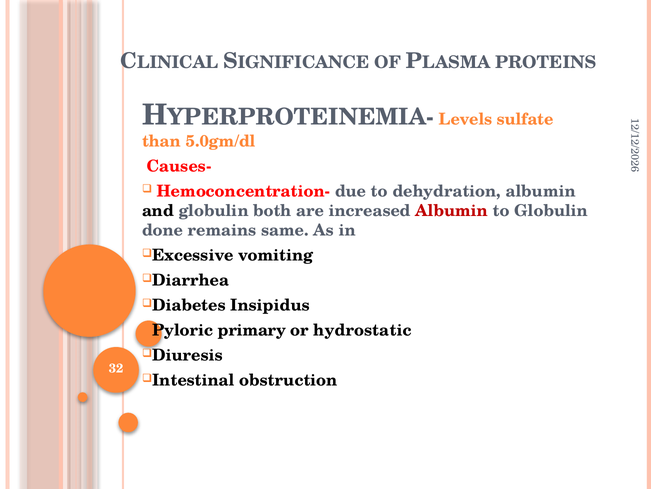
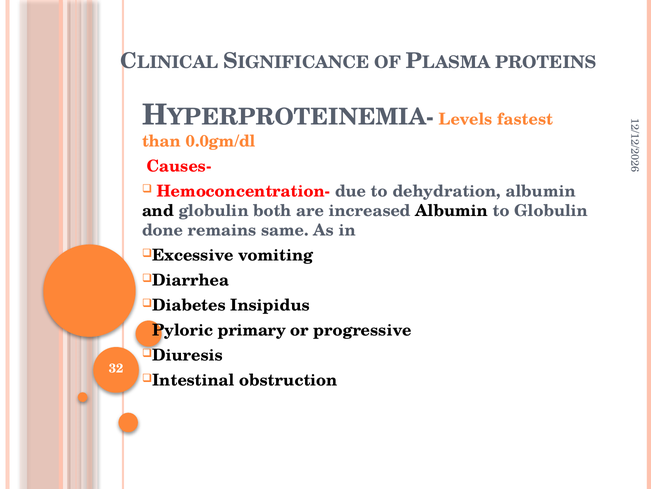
sulfate: sulfate -> fastest
5.0gm/dl: 5.0gm/dl -> 0.0gm/dl
Albumin at (452, 211) colour: red -> black
hydrostatic: hydrostatic -> progressive
